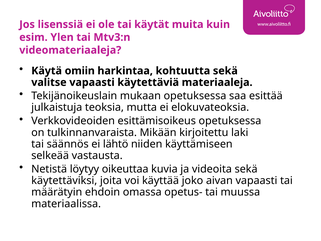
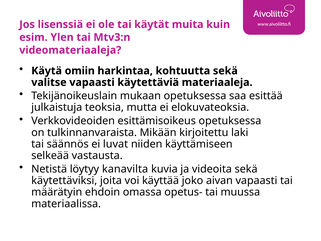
lähtö: lähtö -> luvat
oikeuttaa: oikeuttaa -> kanavilta
